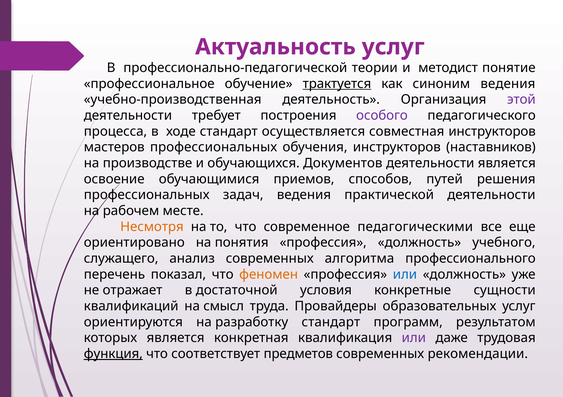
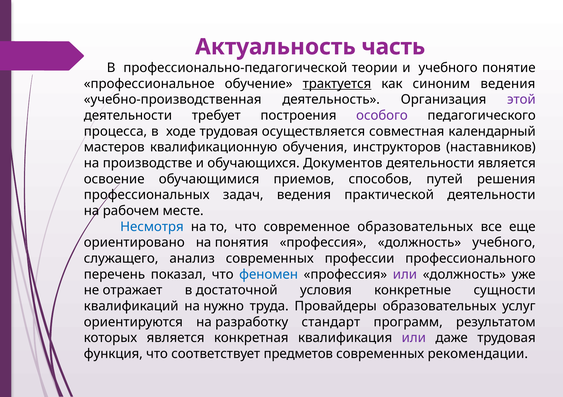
Актуальность услуг: услуг -> часть
и методист: методист -> учебного
ходе стандарт: стандарт -> трудовая
совместная инструкторов: инструкторов -> календарный
мастеров профессиональных: профессиональных -> квалификационную
Несмотря colour: orange -> blue
современное педагогическими: педагогическими -> образовательных
алгоритма: алгоритма -> профессии
феномен colour: orange -> blue
или at (405, 275) colour: blue -> purple
смысл: смысл -> нужно
функция underline: present -> none
